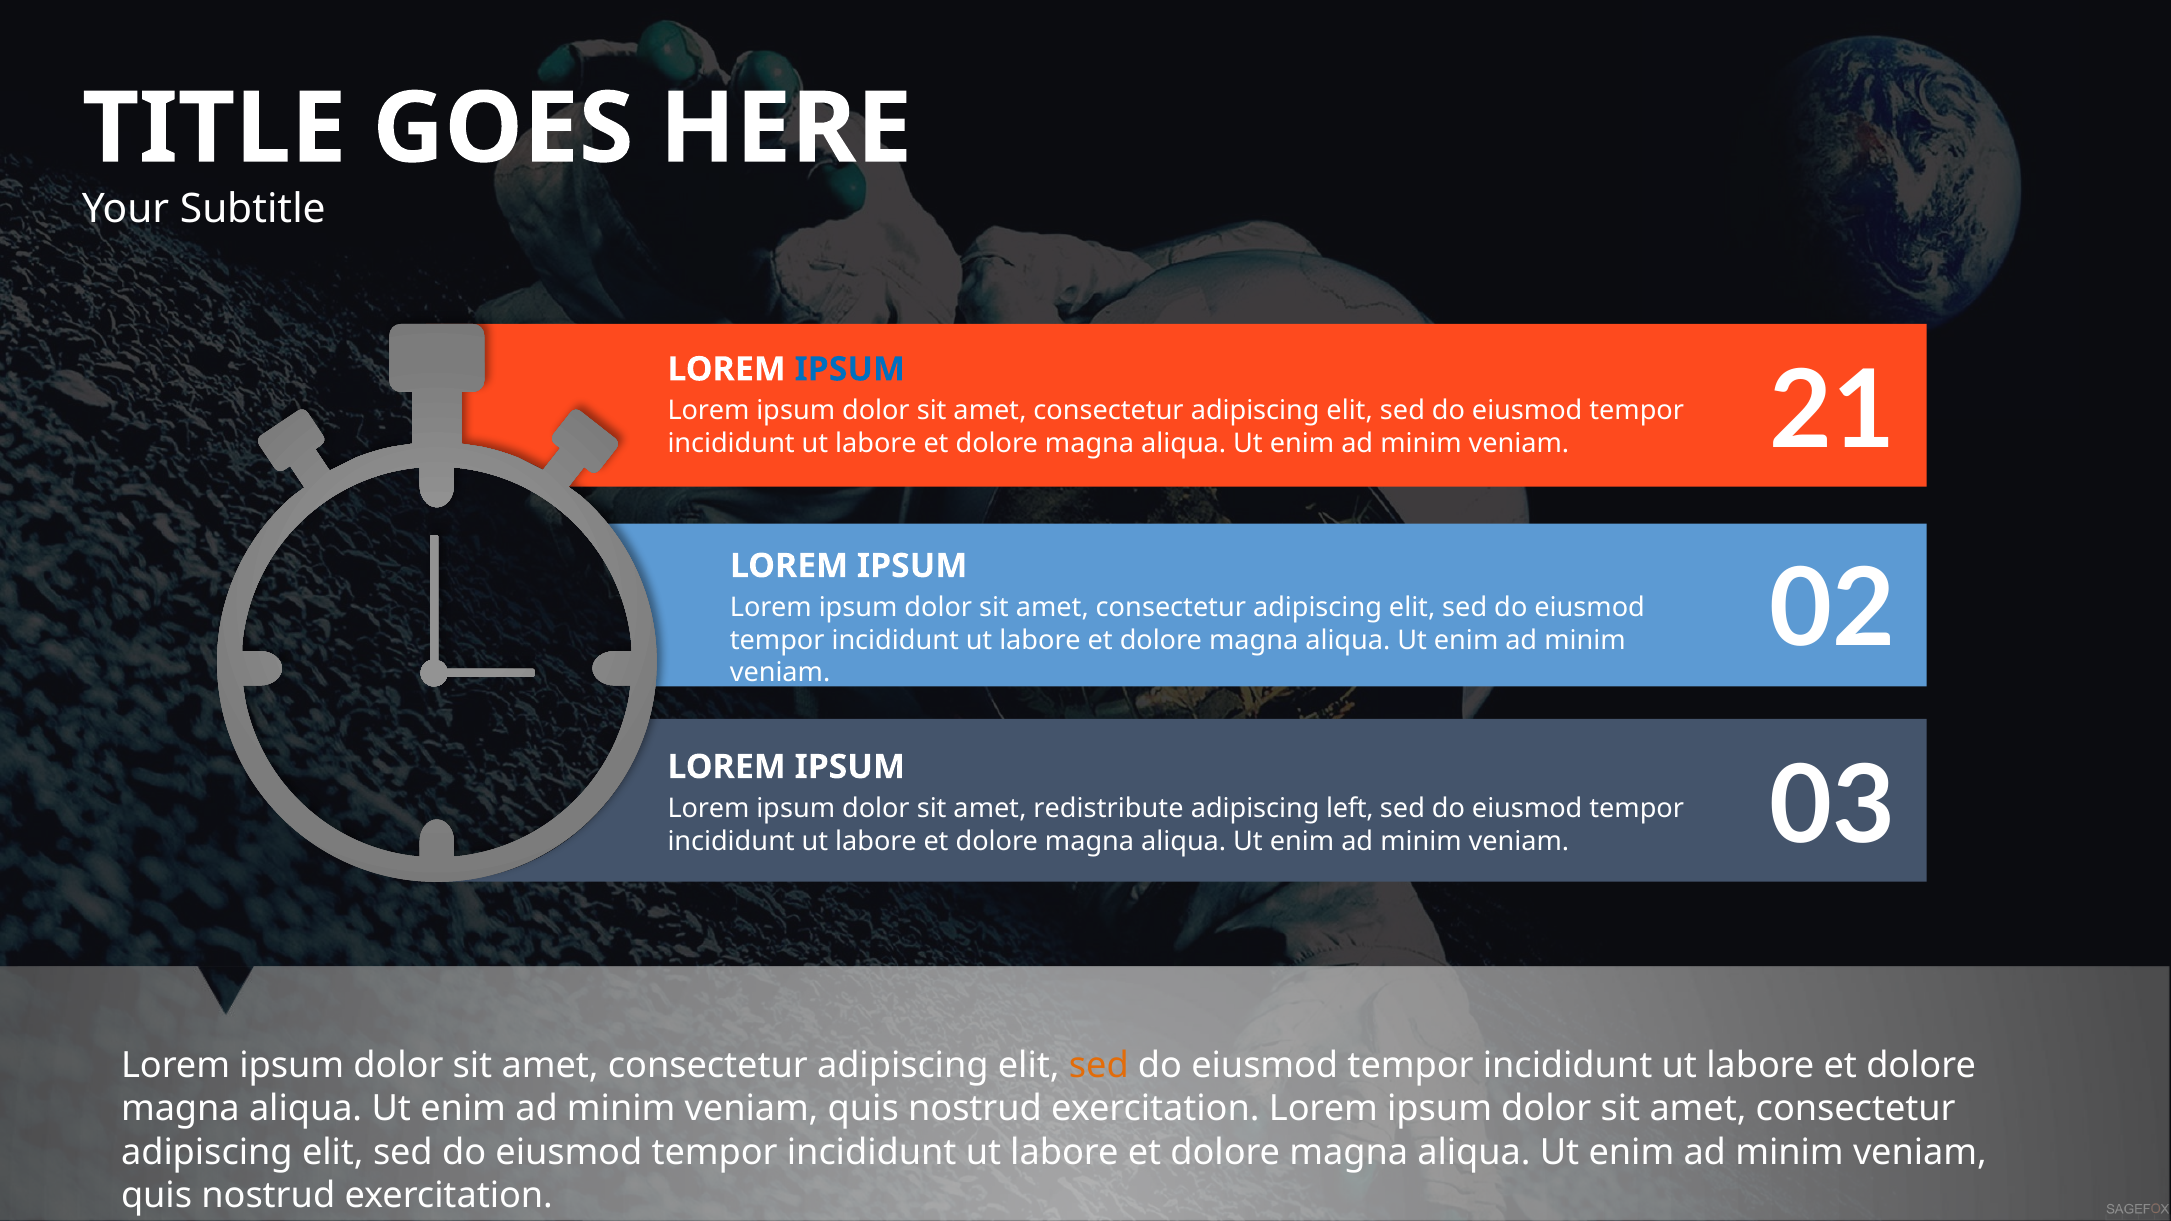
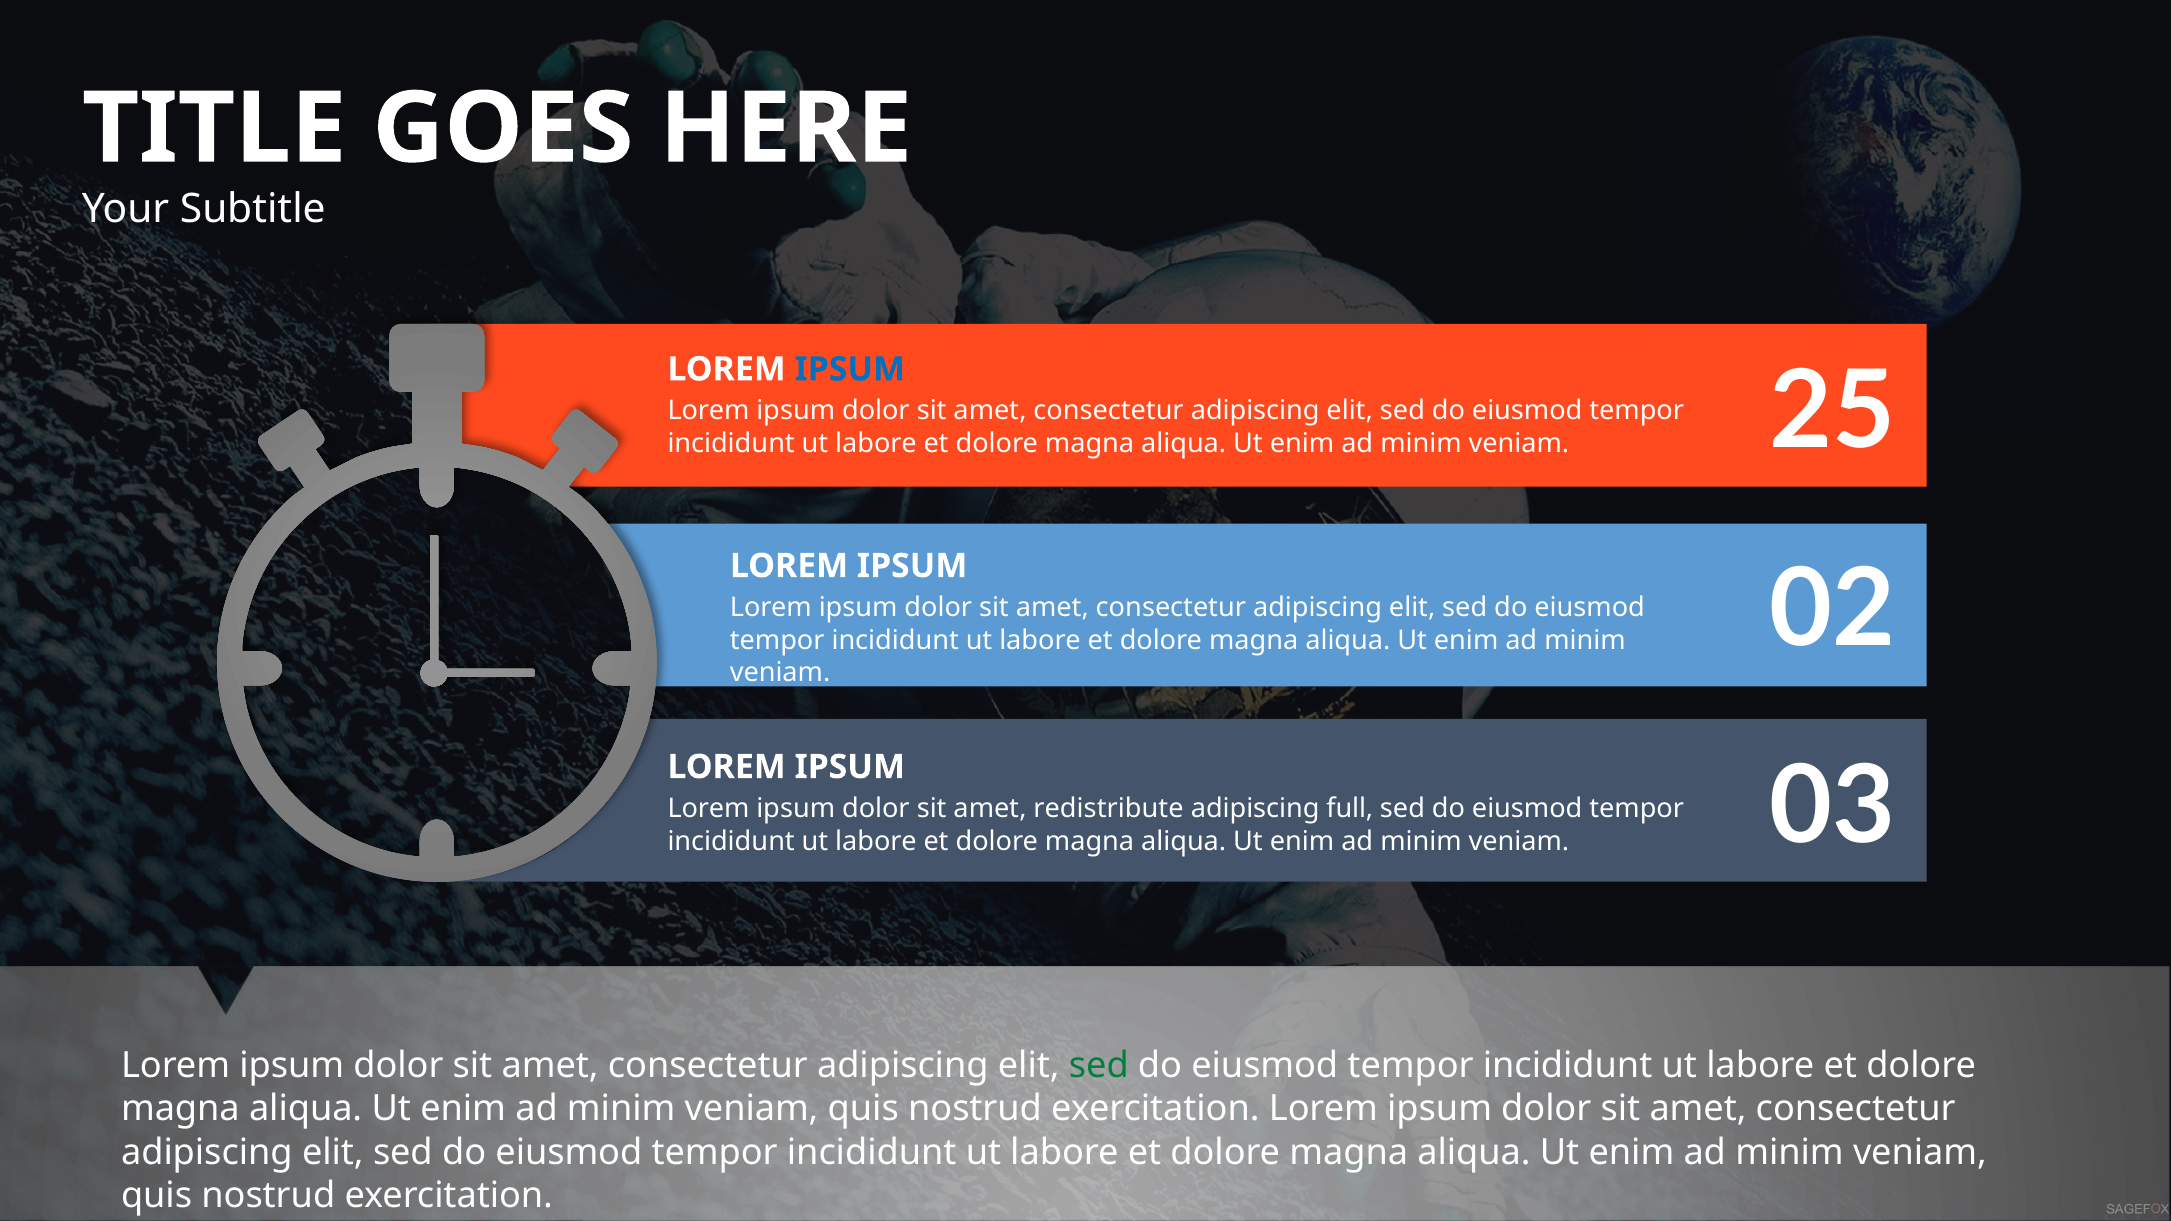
21: 21 -> 25
left: left -> full
sed at (1099, 1066) colour: orange -> green
